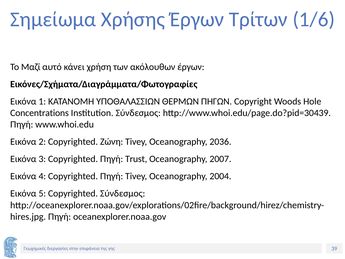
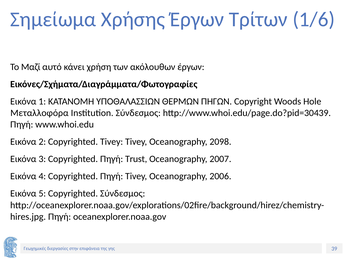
Concentrations: Concentrations -> Μεταλλοφόρα
Copyrighted Ζώνη: Ζώνη -> Tivey
2036: 2036 -> 2098
2004: 2004 -> 2006
